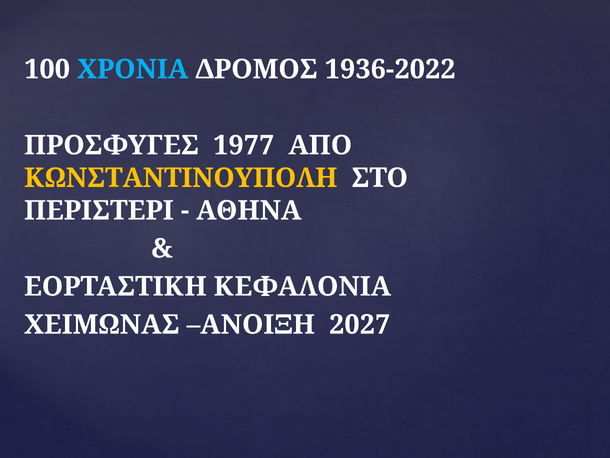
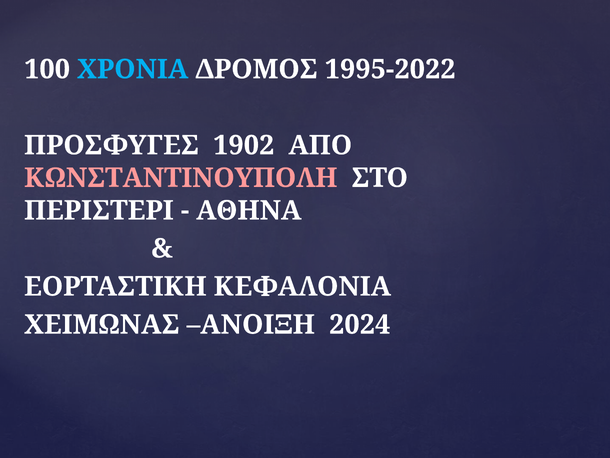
1936-2022: 1936-2022 -> 1995-2022
1977: 1977 -> 1902
ΚΩΝΣΤΑΝΤΙΝΟΥΠΟΛΗ colour: yellow -> pink
2027: 2027 -> 2024
